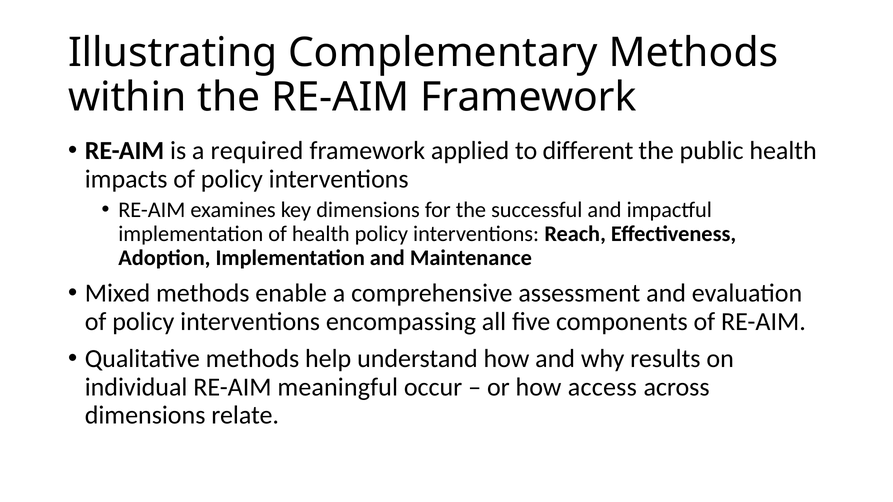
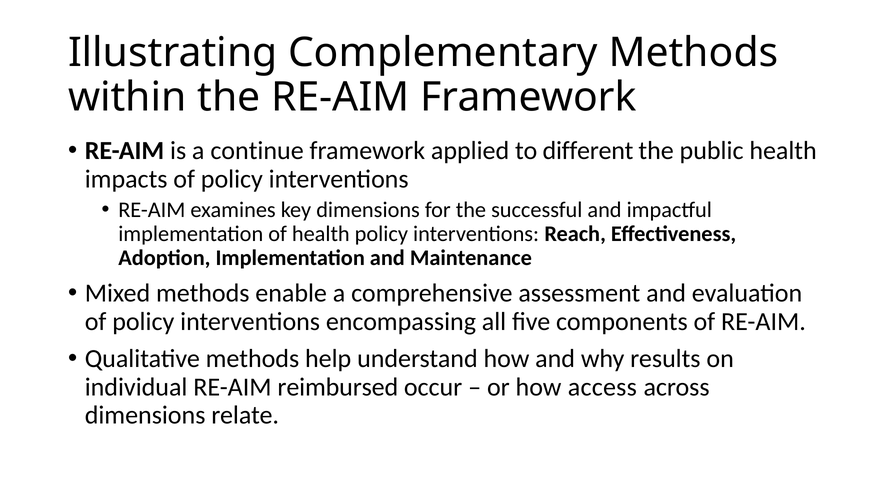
required: required -> continue
meaningful: meaningful -> reimbursed
